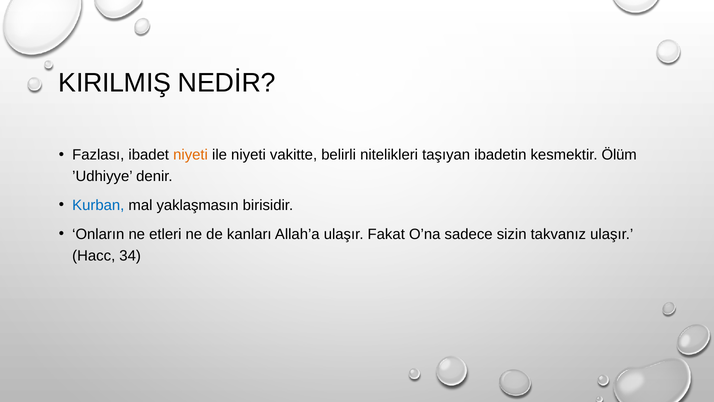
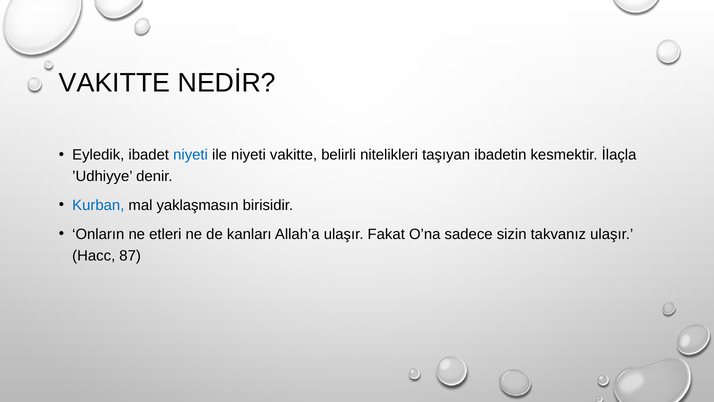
KIRILMIŞ at (115, 83): KIRILMIŞ -> VAKITTE
Fazlası: Fazlası -> Eyledik
niyeti at (191, 155) colour: orange -> blue
Ölüm: Ölüm -> İlaçla
34: 34 -> 87
